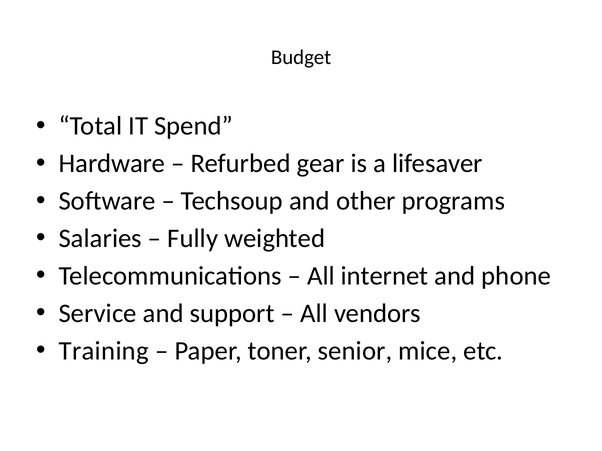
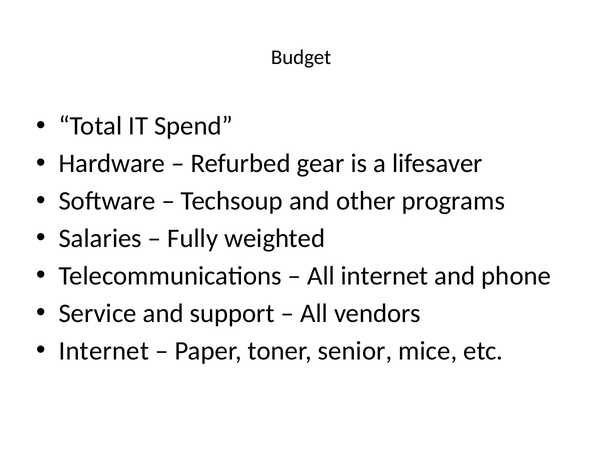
Training at (104, 351): Training -> Internet
